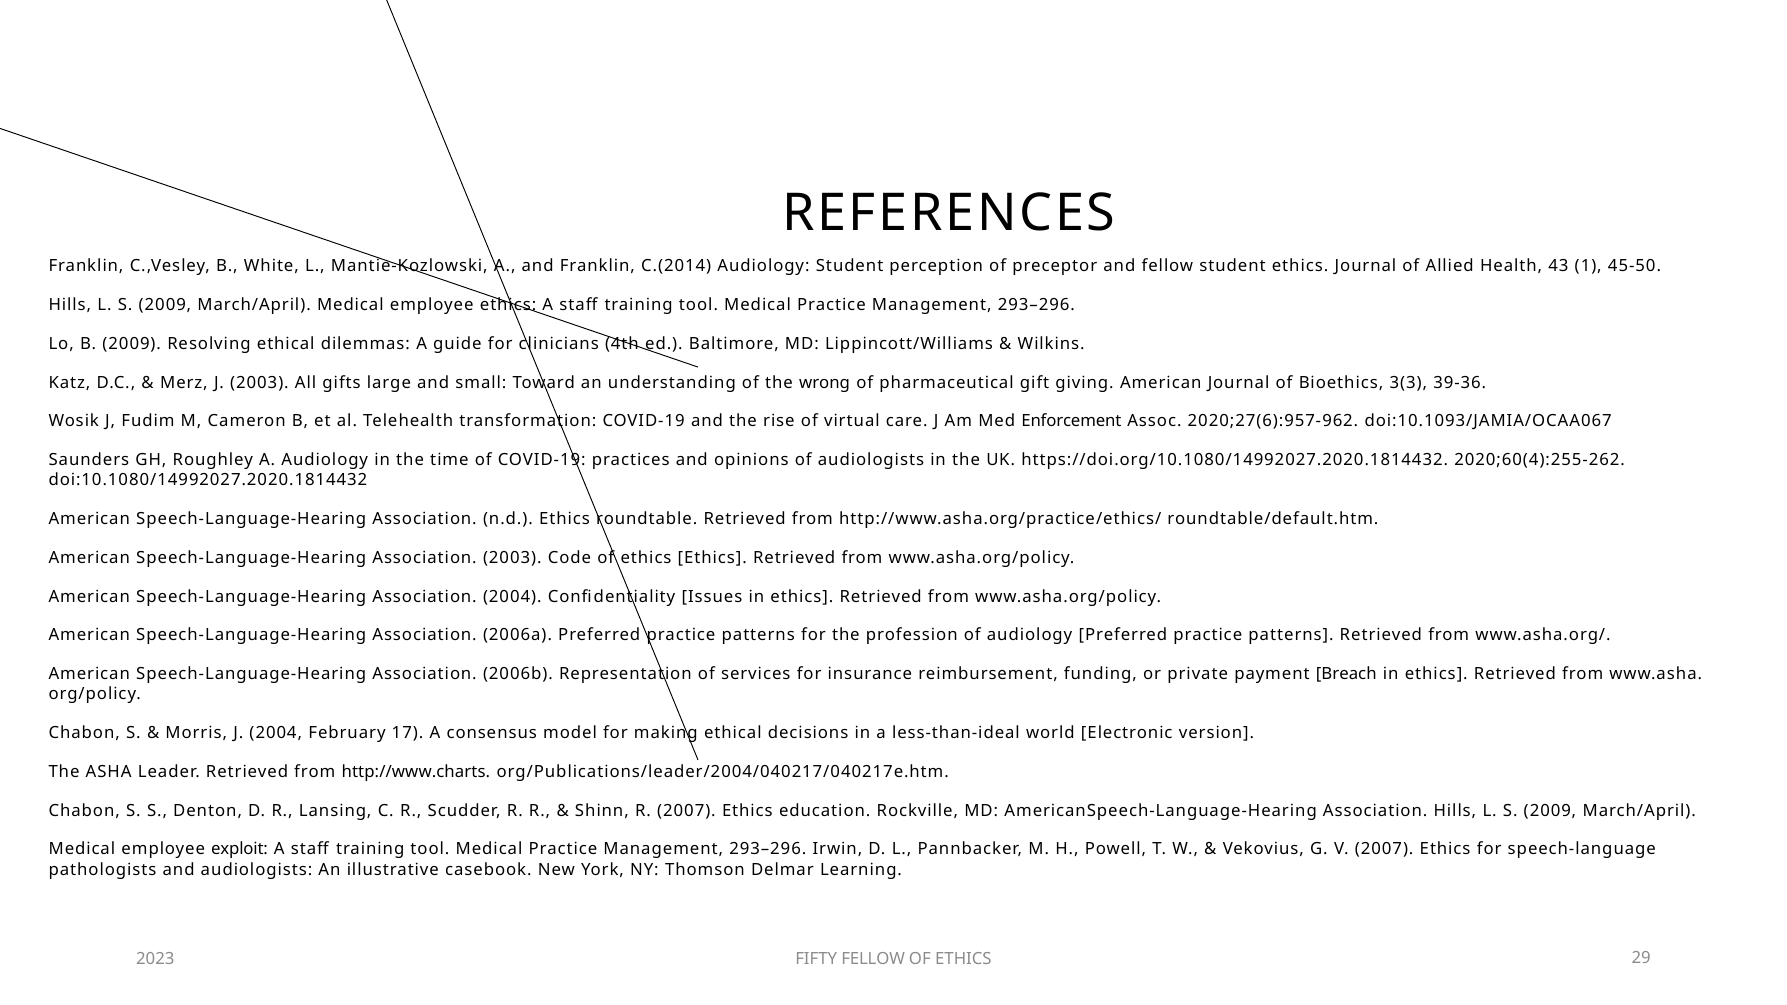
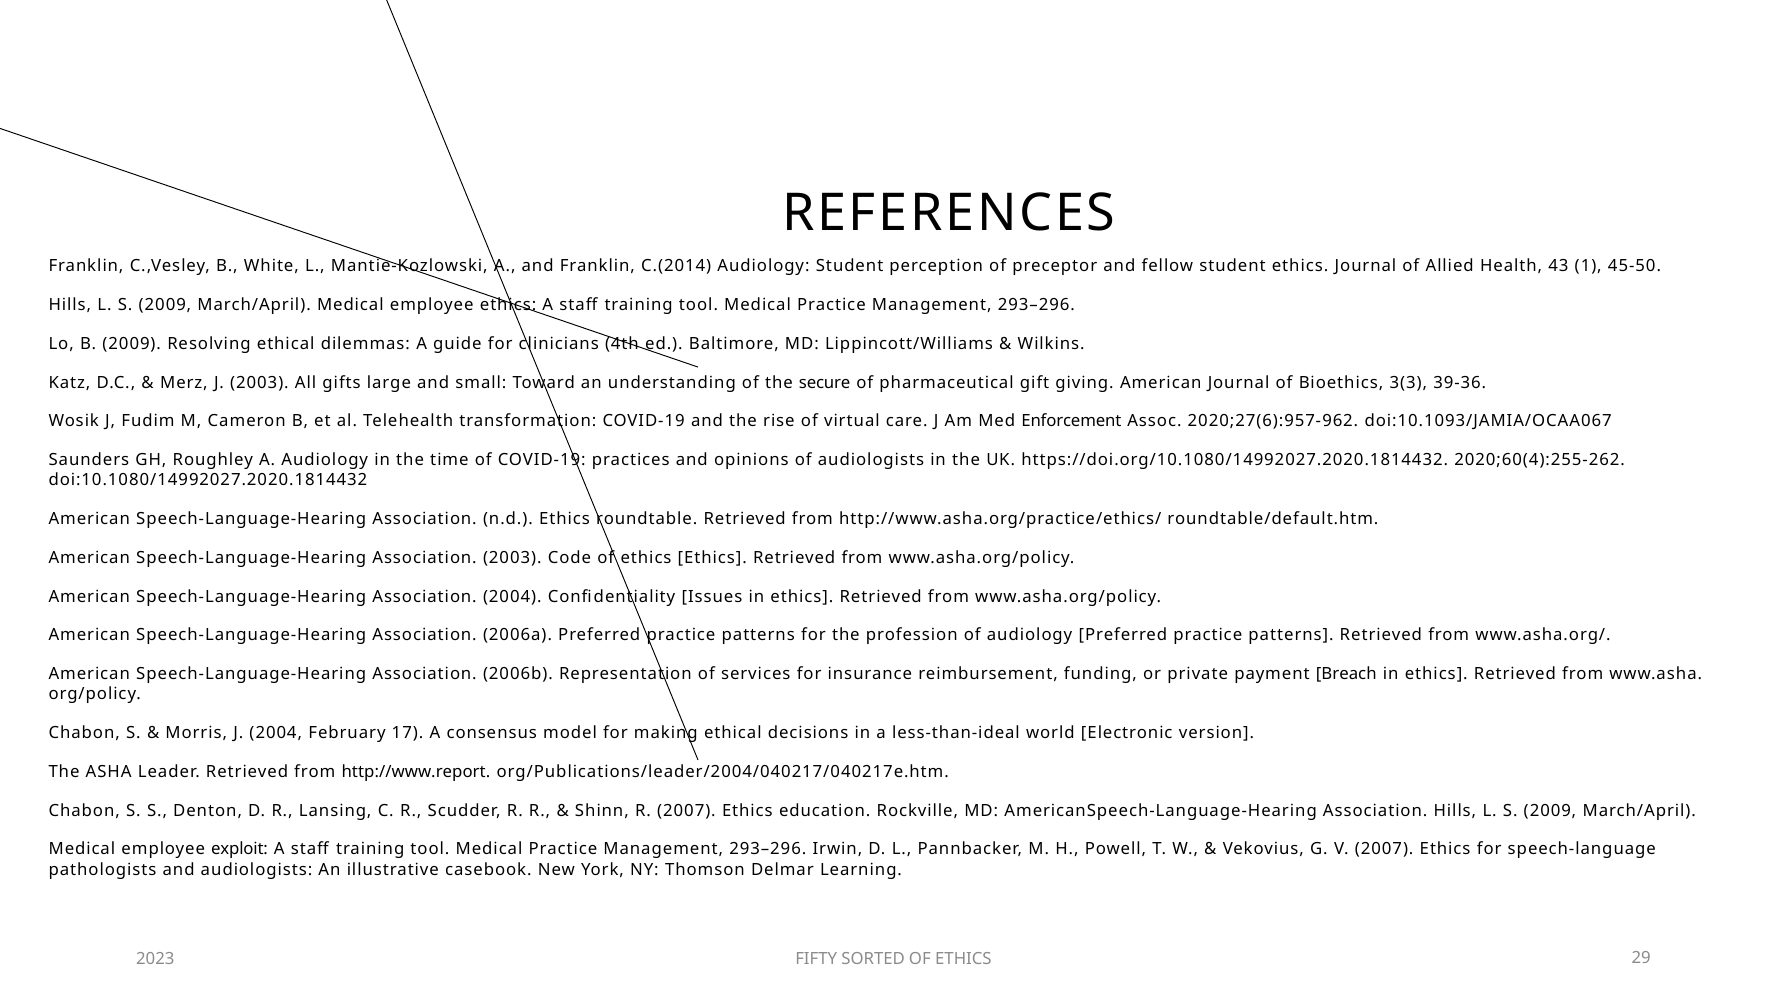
wrong: wrong -> secure
http://www.charts: http://www.charts -> http://www.report
FIFTY FELLOW: FELLOW -> SORTED
